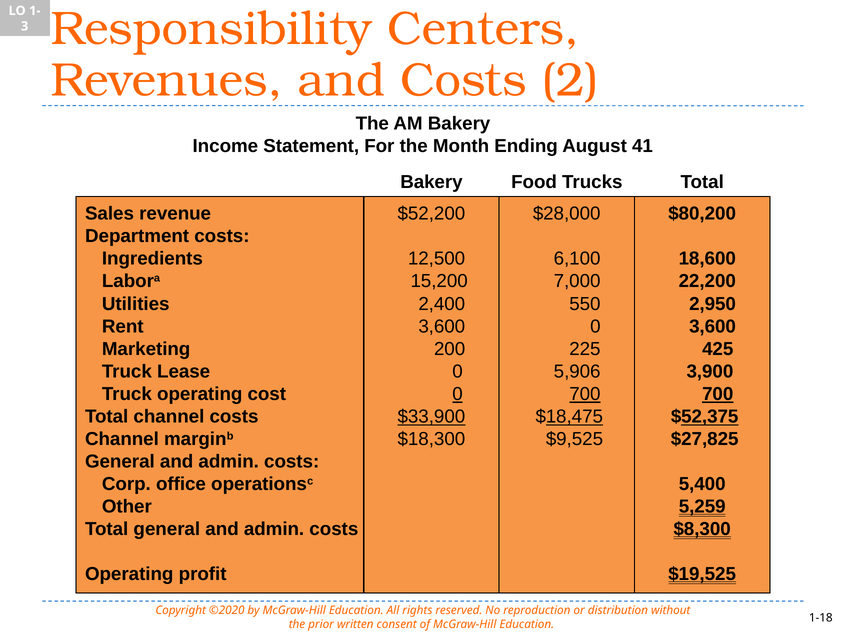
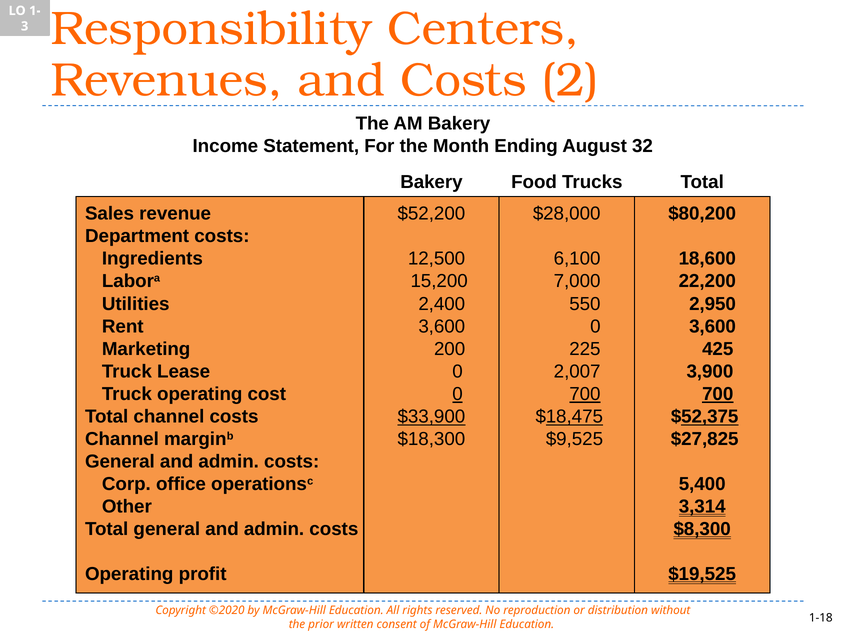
41: 41 -> 32
5,906: 5,906 -> 2,007
5,259: 5,259 -> 3,314
